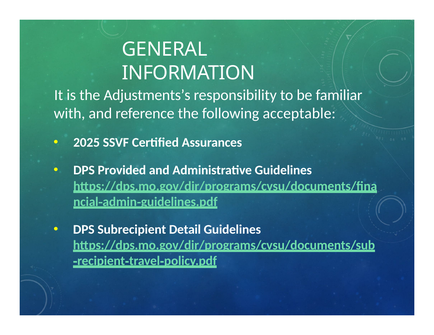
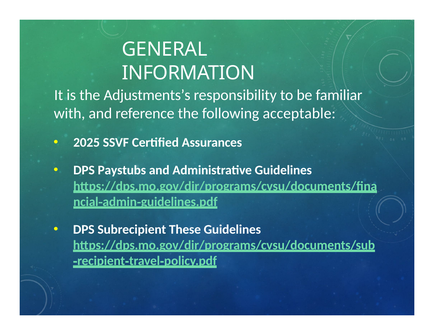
Provided: Provided -> Paystubs
Detail: Detail -> These
